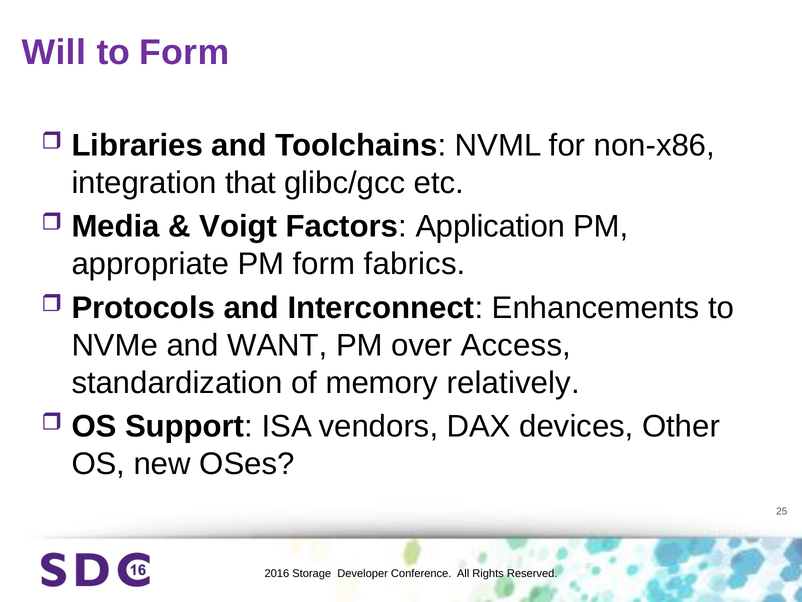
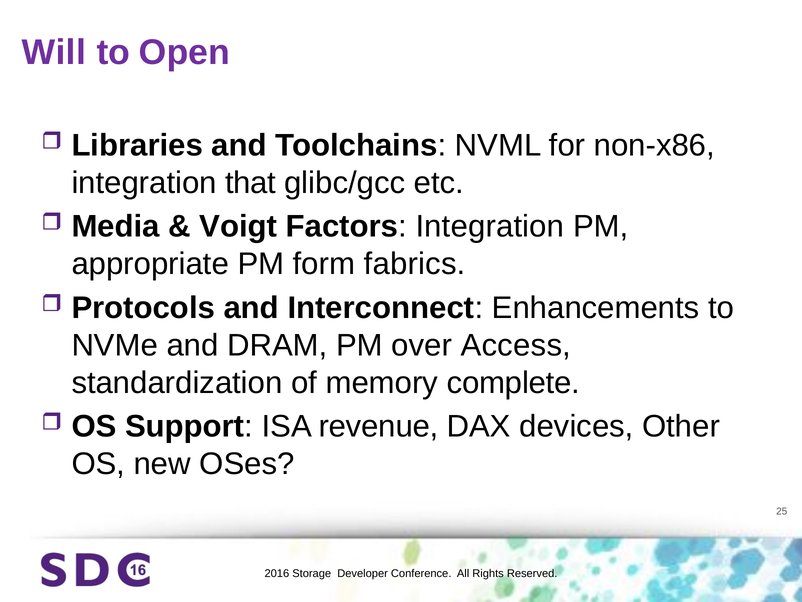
to Form: Form -> Open
Factors Application: Application -> Integration
WANT: WANT -> DRAM
relatively: relatively -> complete
vendors: vendors -> revenue
